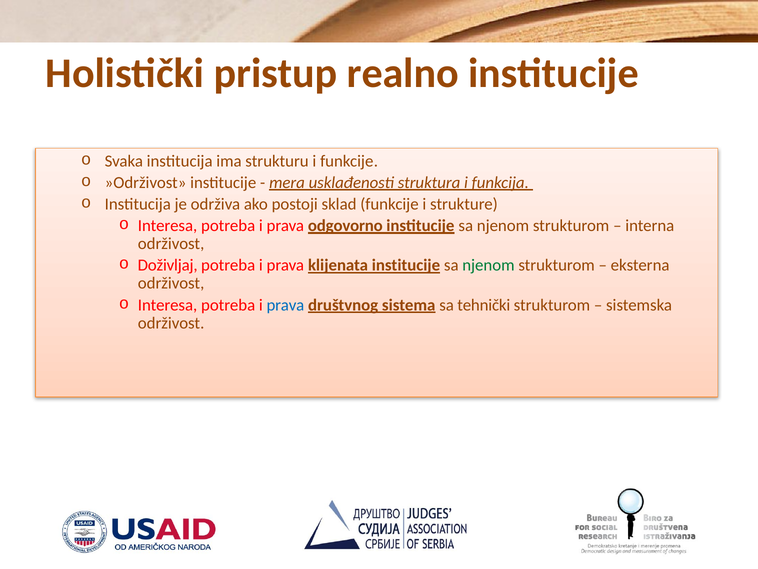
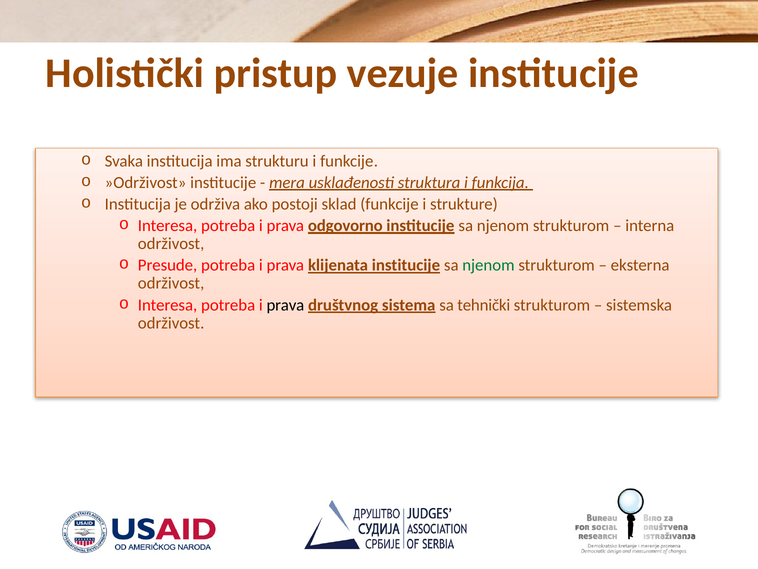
realno: realno -> vezuje
Doživljaj: Doživljaj -> Presude
prava at (285, 305) colour: blue -> black
